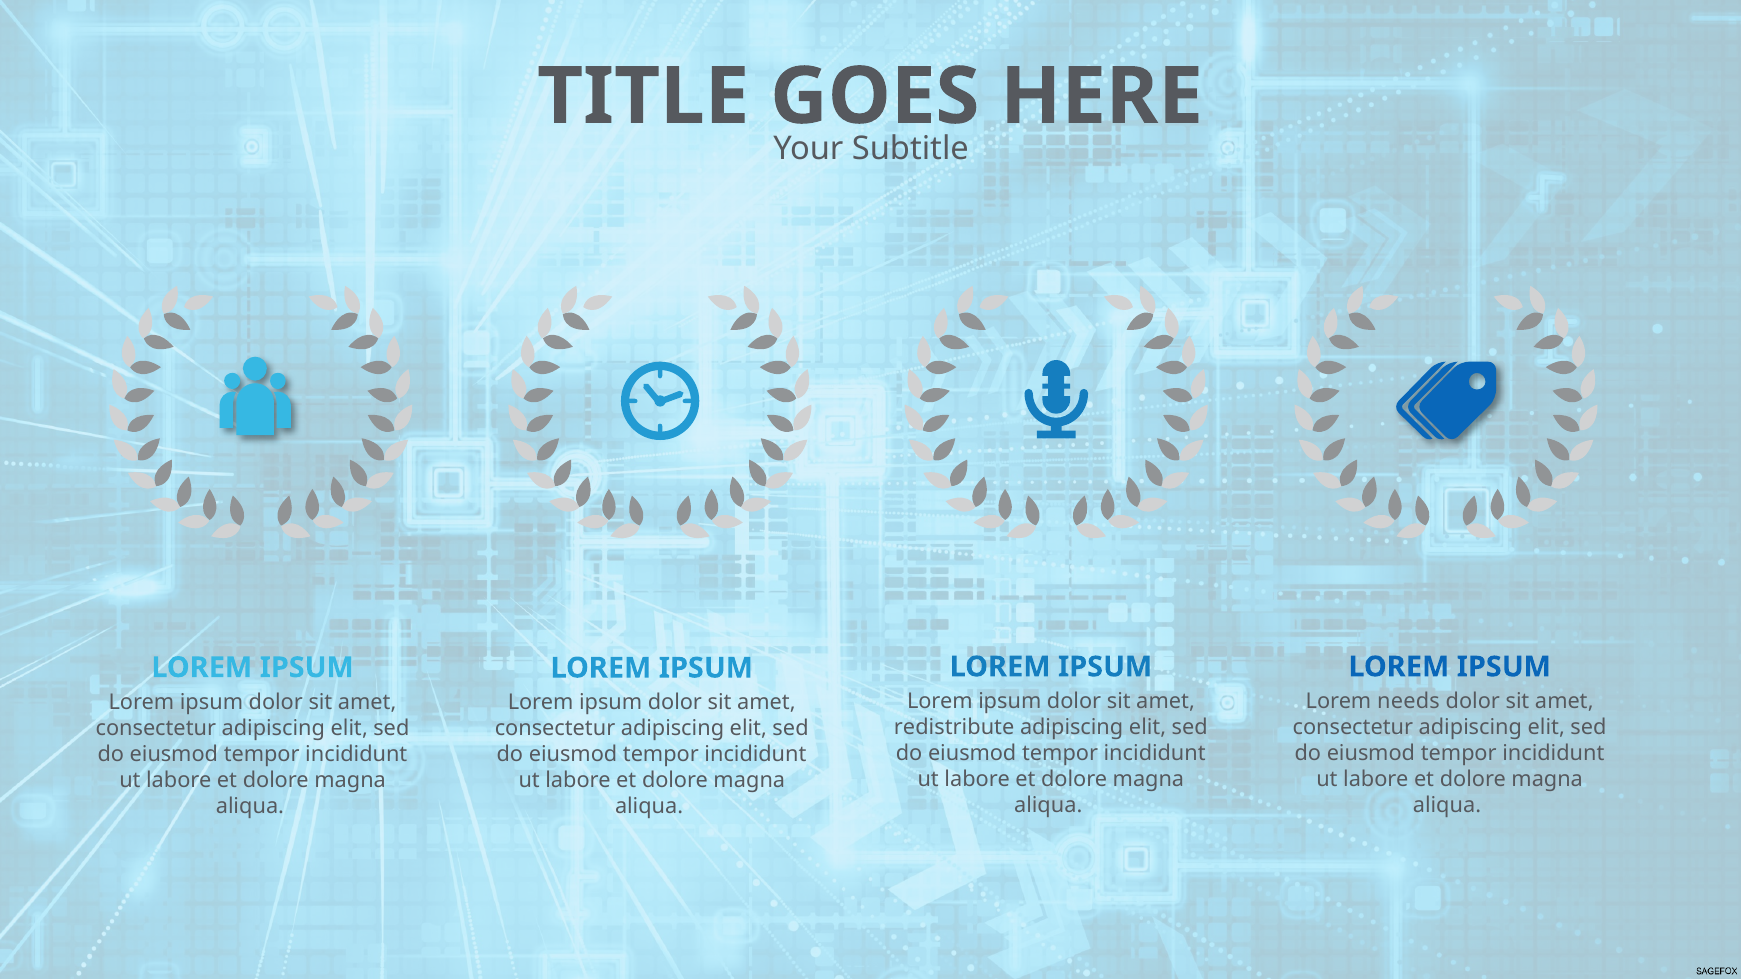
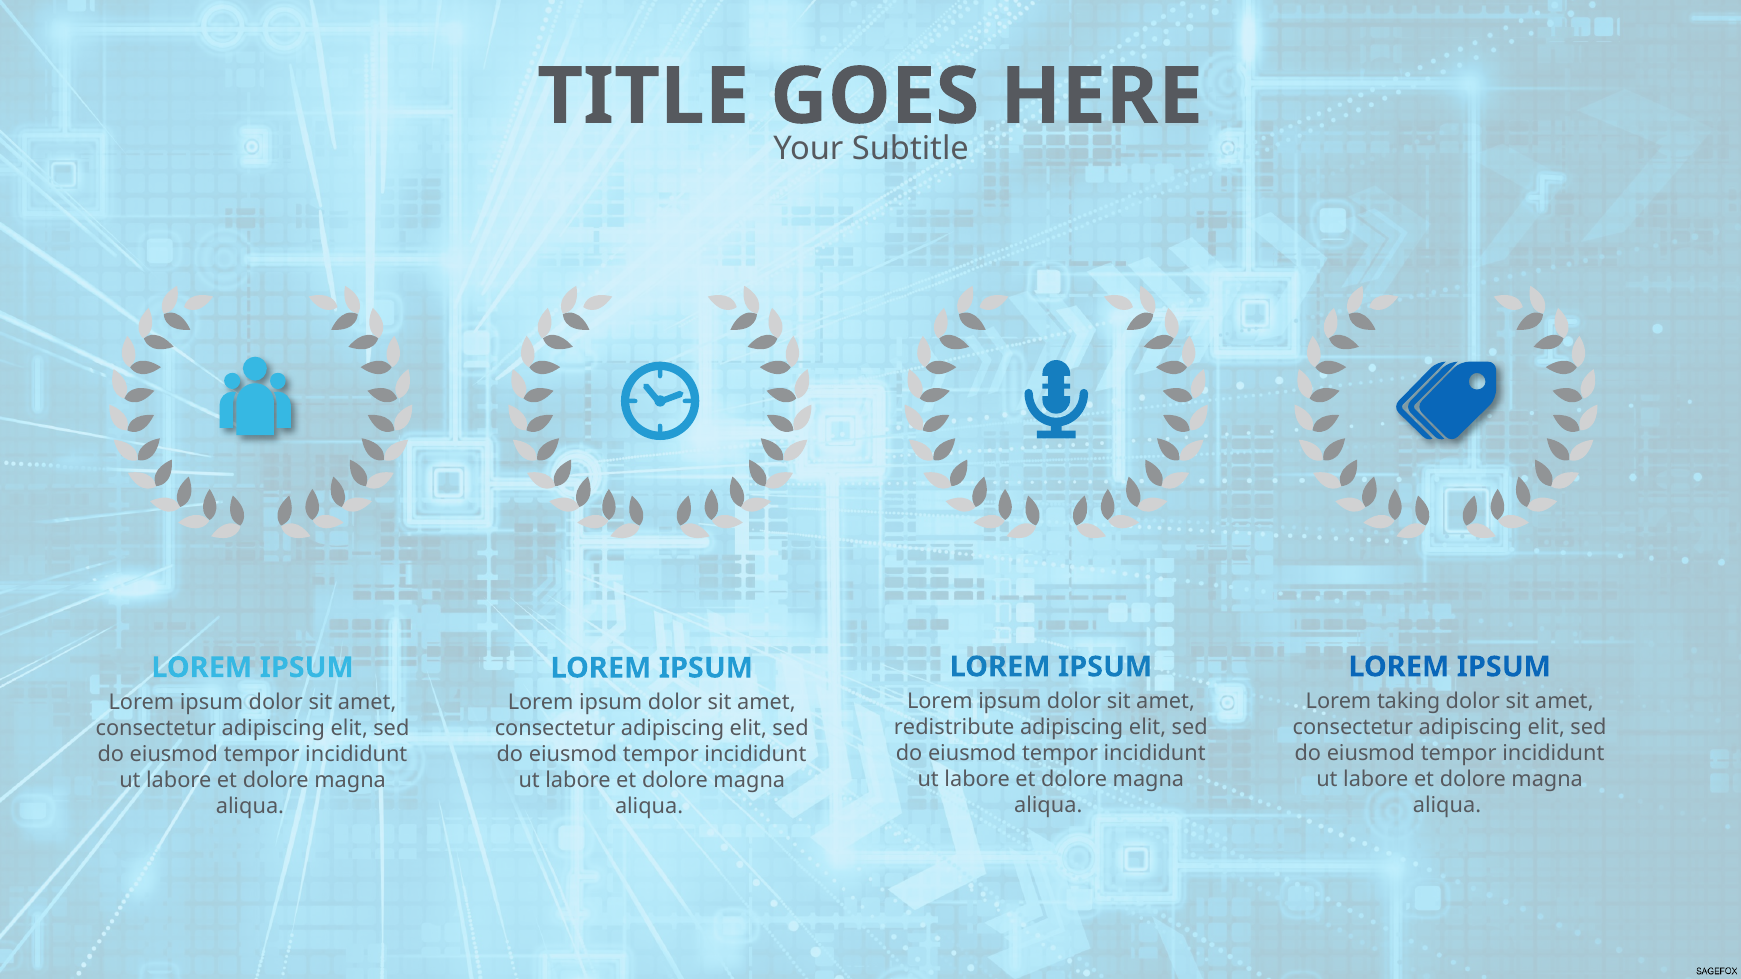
needs: needs -> taking
